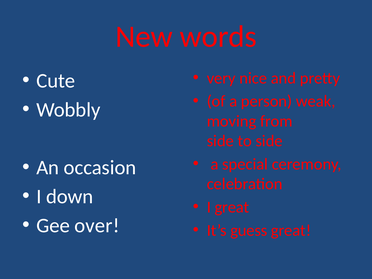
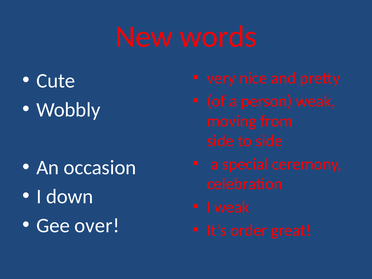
I great: great -> weak
guess: guess -> order
